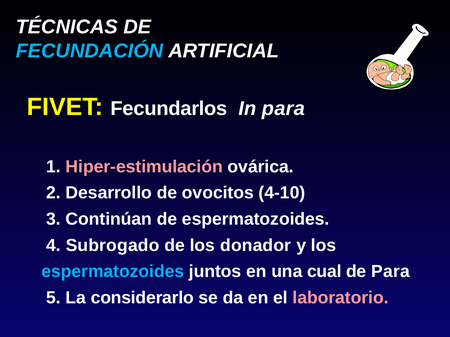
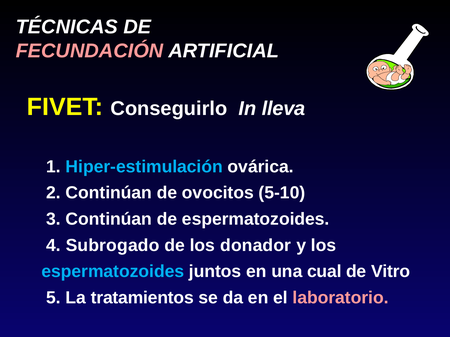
FECUNDACIÓN colour: light blue -> pink
Fecundarlos: Fecundarlos -> Conseguirlo
In para: para -> lleva
Hiper-estimulación colour: pink -> light blue
2 Desarrollo: Desarrollo -> Continúan
4-10: 4-10 -> 5-10
de Para: Para -> Vitro
considerarlo: considerarlo -> tratamientos
